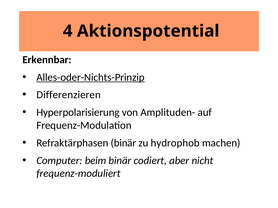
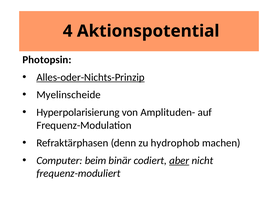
Erkennbar: Erkennbar -> Photopsin
Differenzieren: Differenzieren -> Myelinscheide
Refraktärphasen binär: binär -> denn
aber underline: none -> present
